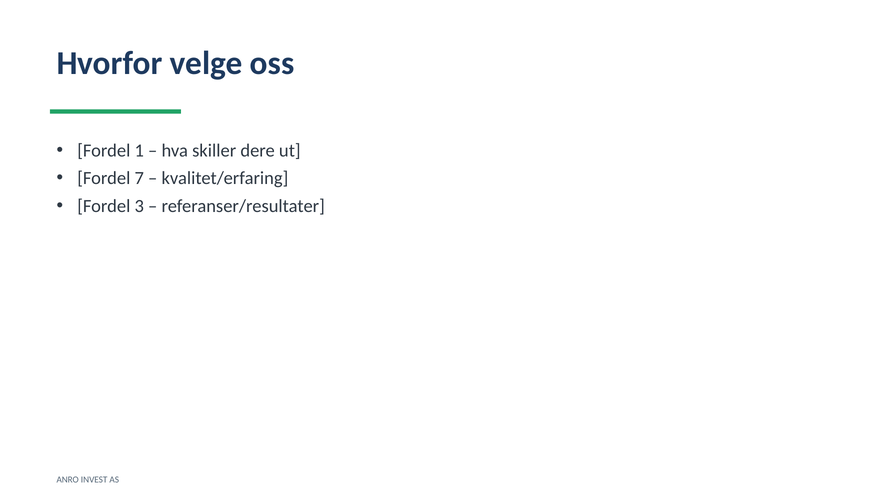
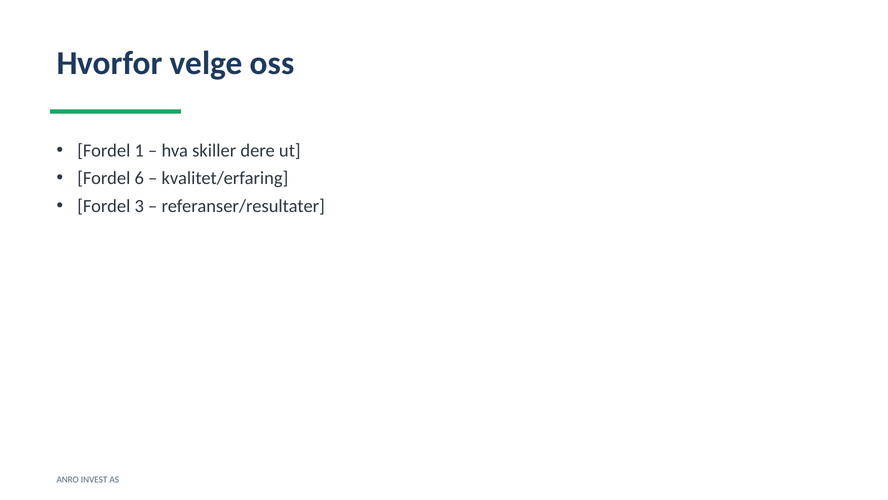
7: 7 -> 6
